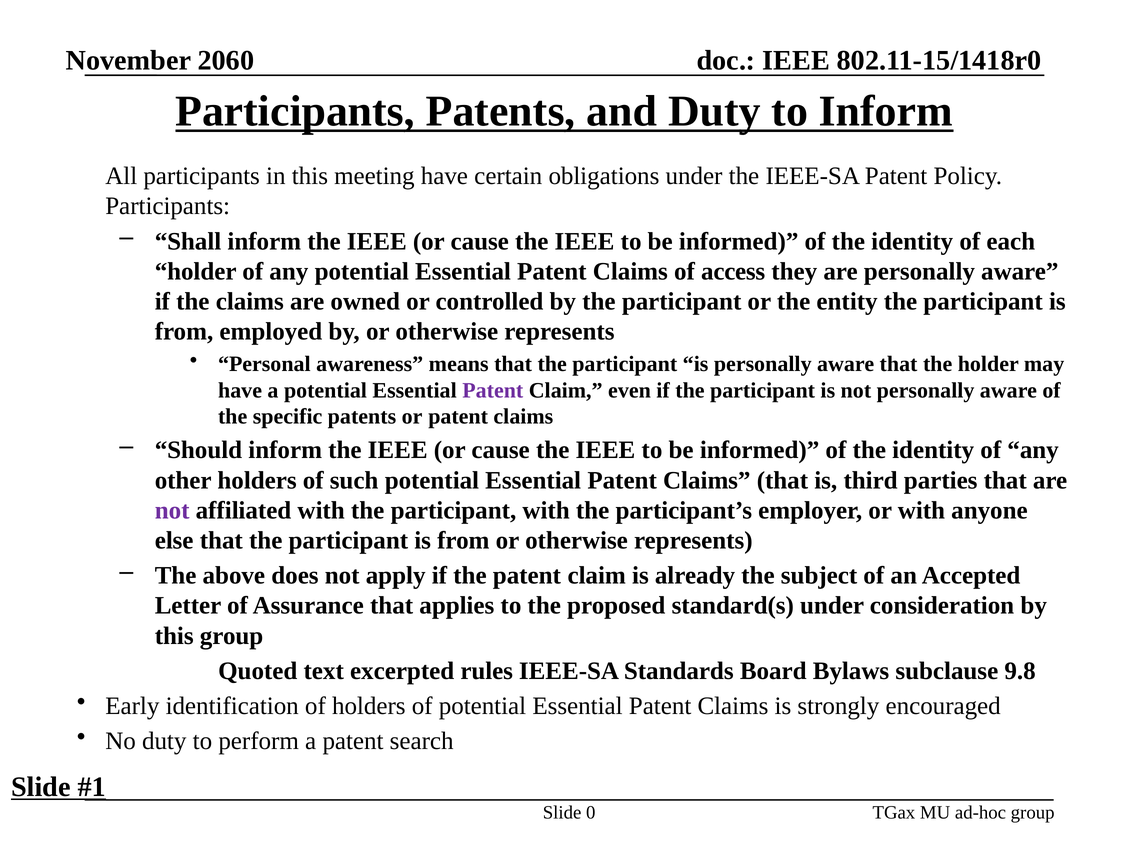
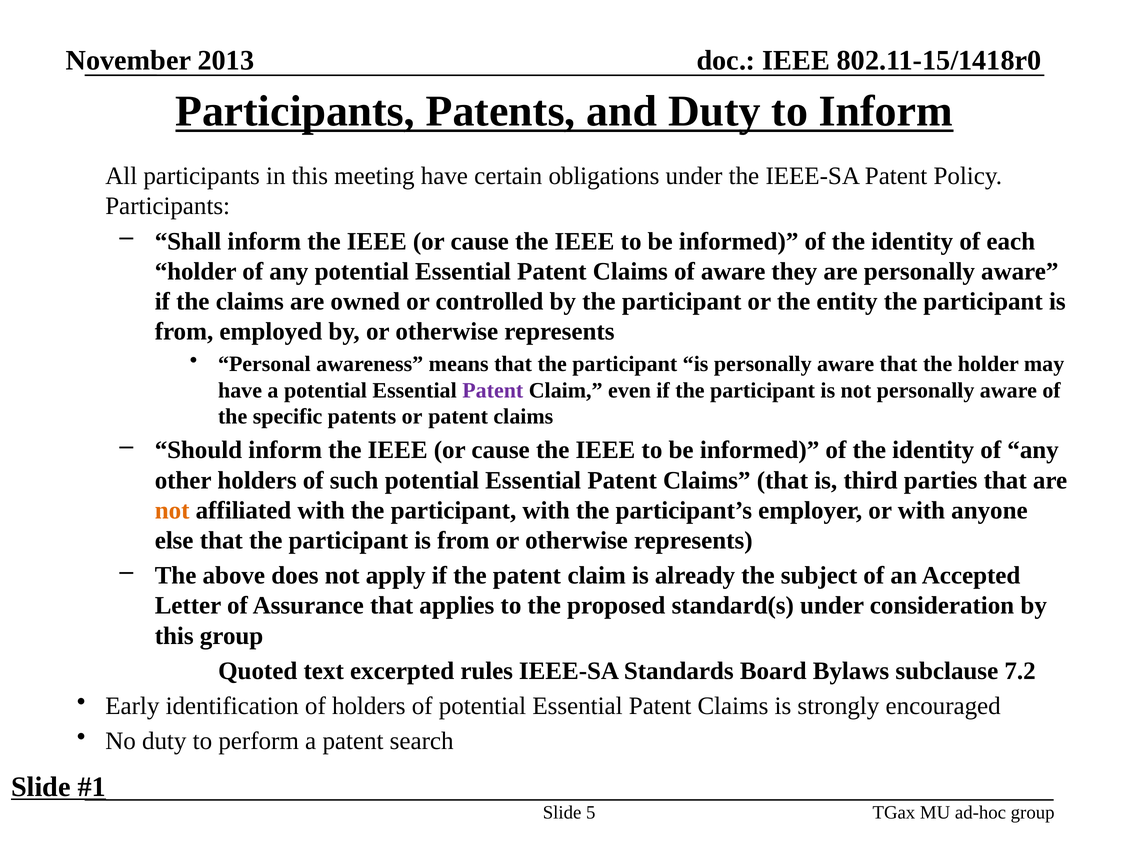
2060: 2060 -> 2013
of access: access -> aware
not at (172, 510) colour: purple -> orange
9.8: 9.8 -> 7.2
0: 0 -> 5
